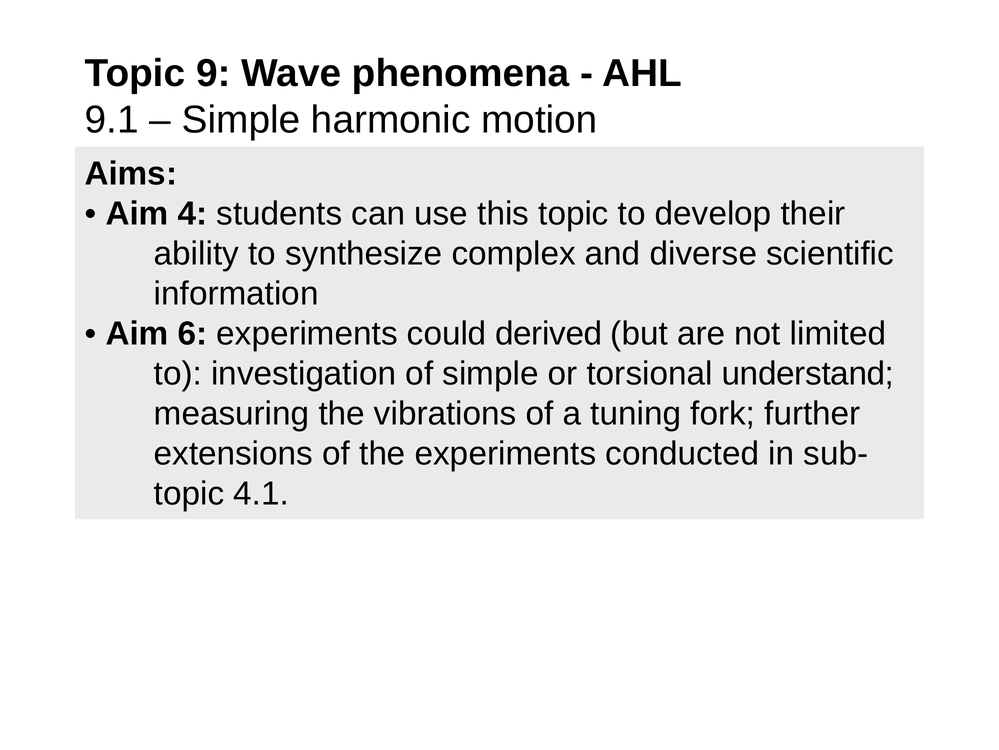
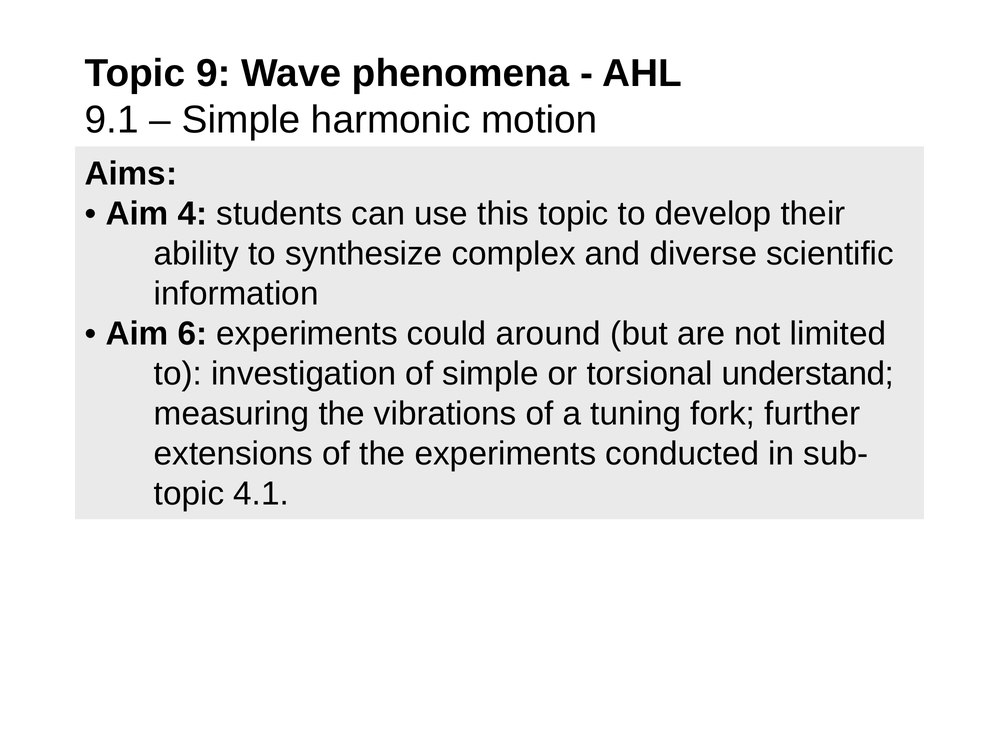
derived: derived -> around
